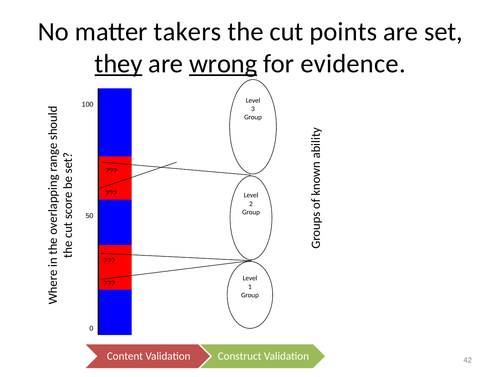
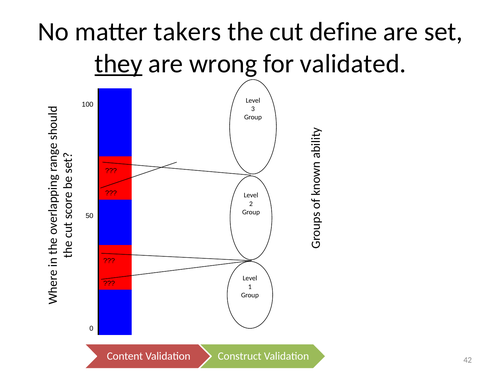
points: points -> define
wrong underline: present -> none
evidence: evidence -> validated
